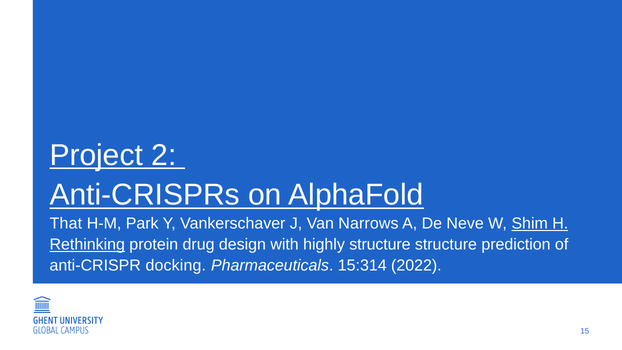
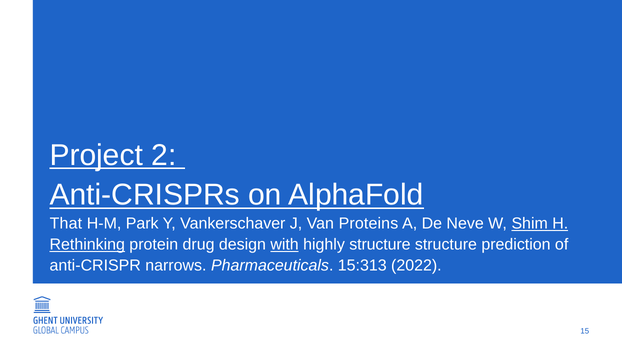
Narrows: Narrows -> Proteins
with underline: none -> present
docking: docking -> narrows
15:314: 15:314 -> 15:313
